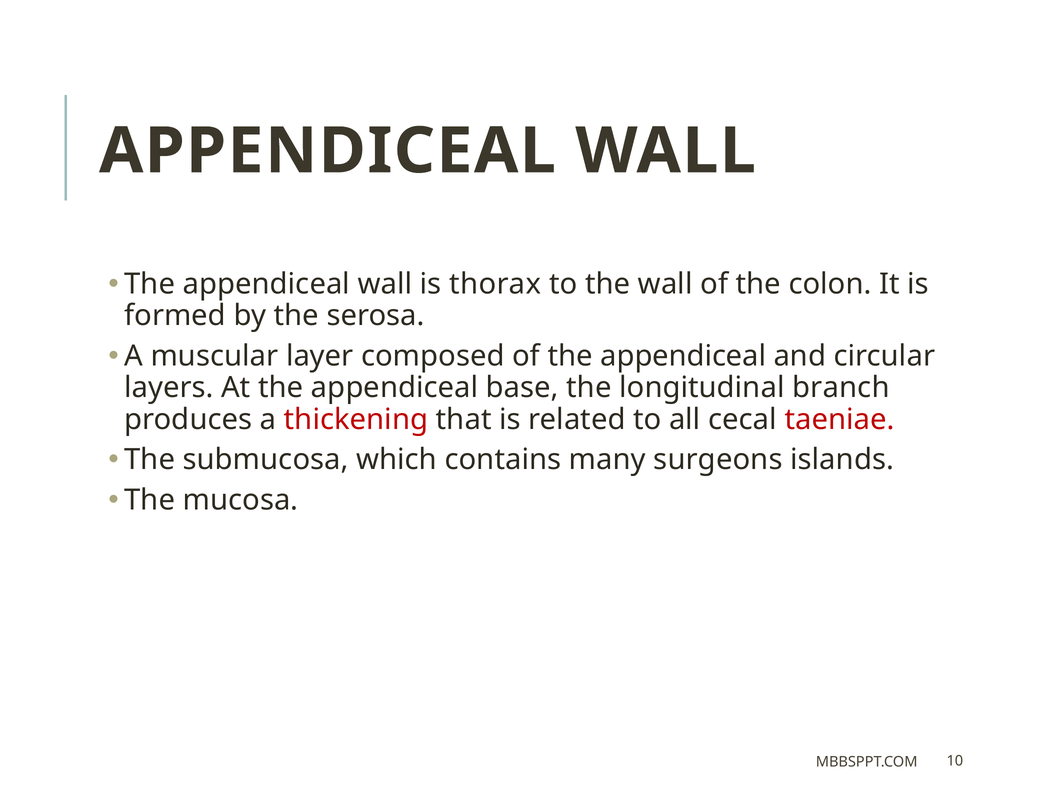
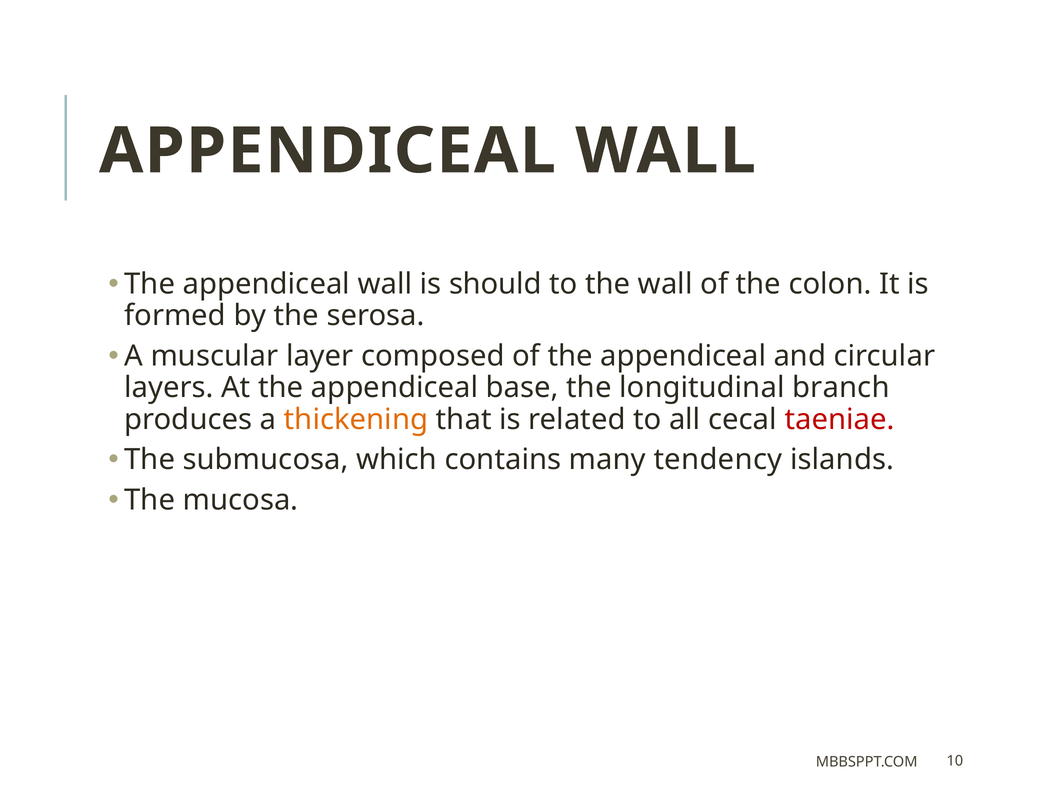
thorax: thorax -> should
thickening colour: red -> orange
surgeons: surgeons -> tendency
